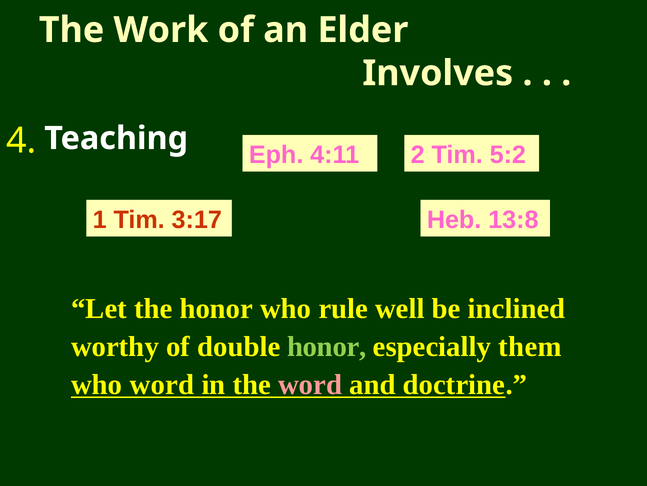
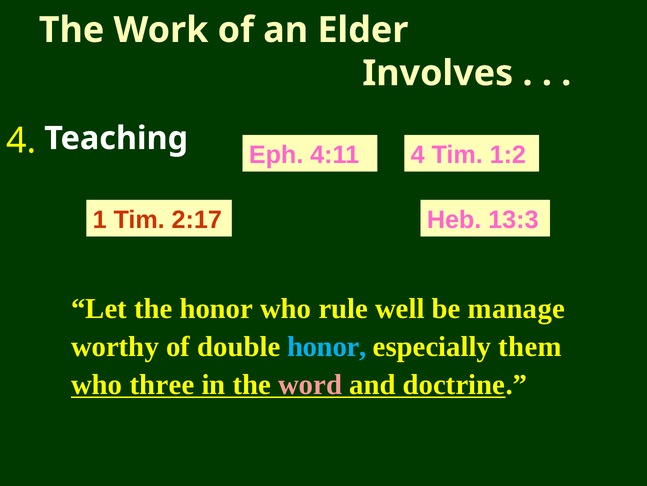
4:11 2: 2 -> 4
5:2: 5:2 -> 1:2
3:17: 3:17 -> 2:17
13:8: 13:8 -> 13:3
inclined: inclined -> manage
honor at (327, 346) colour: light green -> light blue
who word: word -> three
